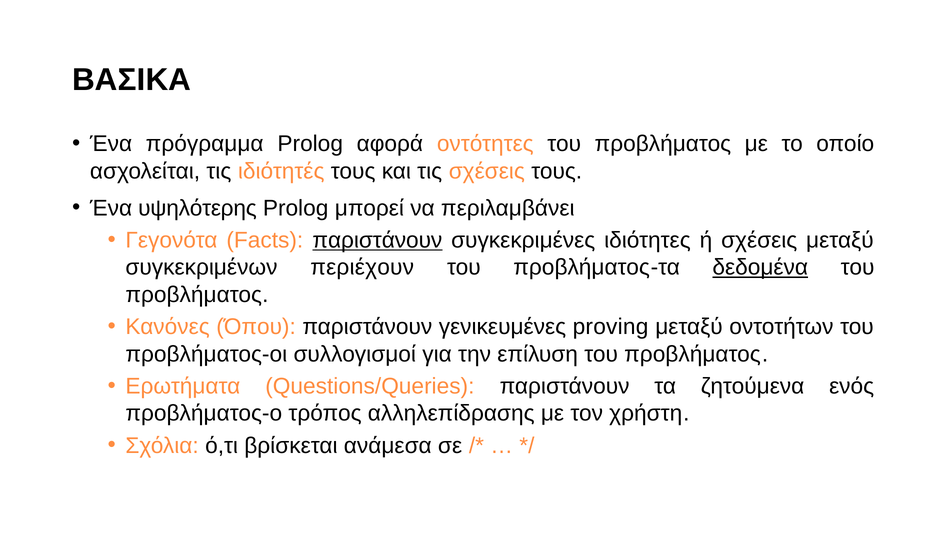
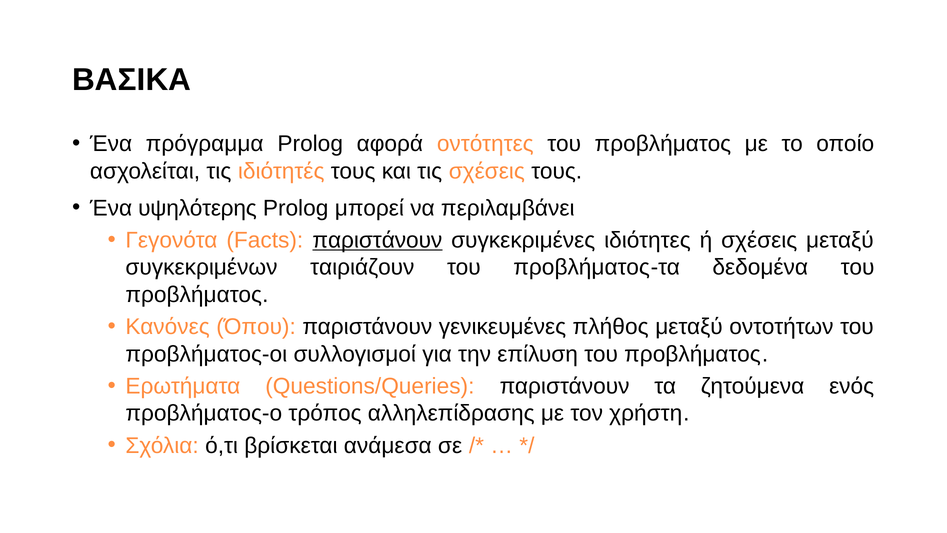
περιέχουν: περιέχουν -> ταιριάζουν
δεδομένα underline: present -> none
proving: proving -> πλήθος
